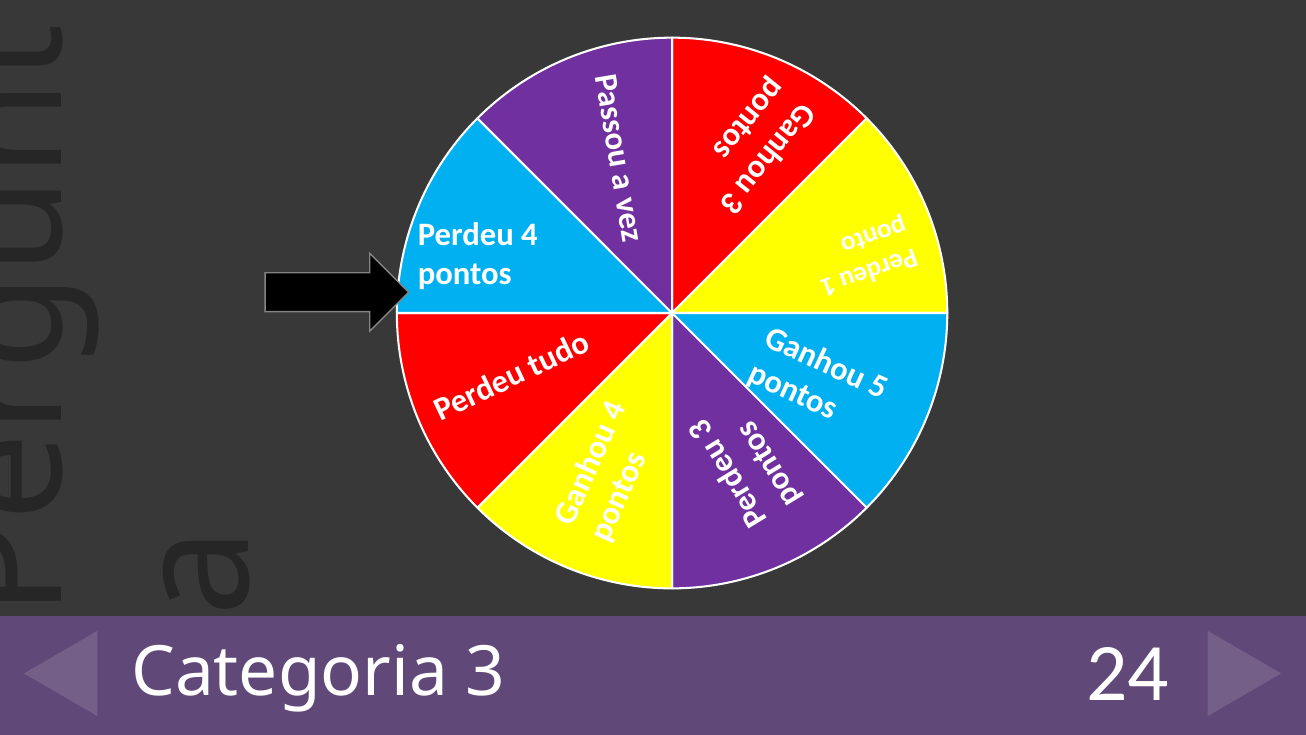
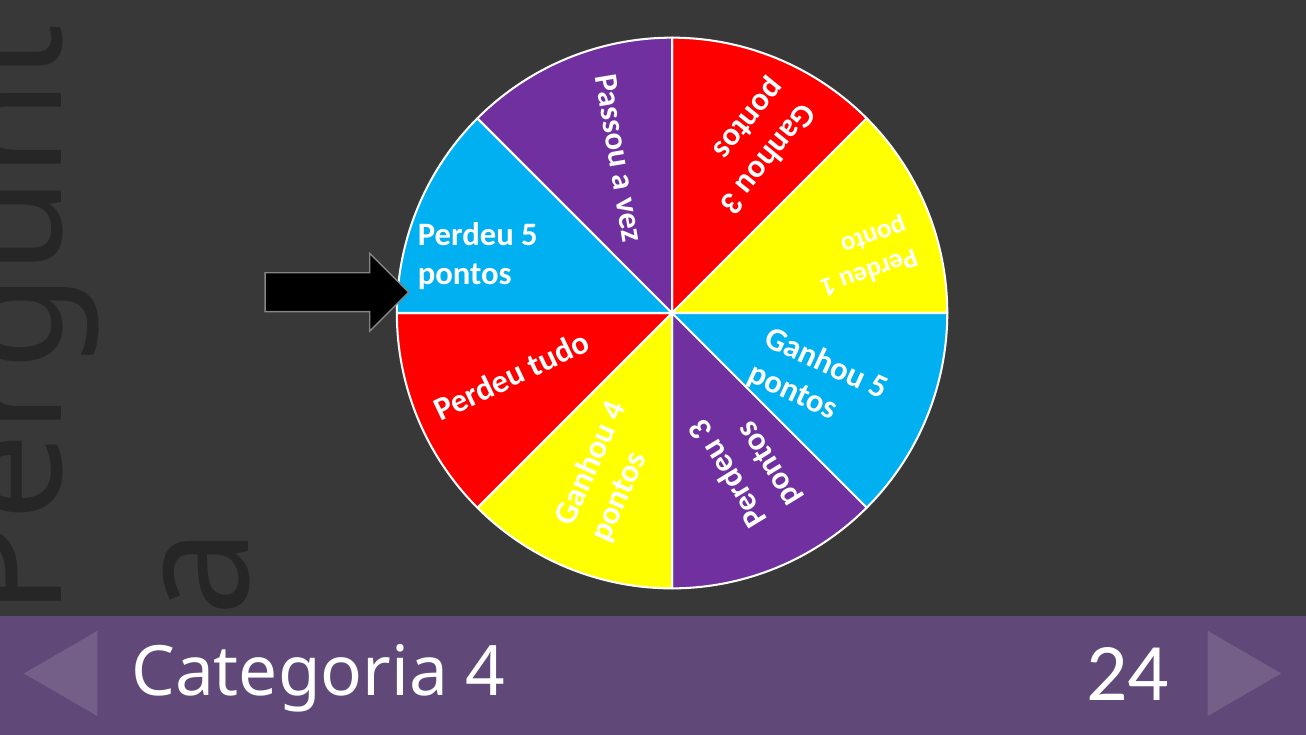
Perdeu 4: 4 -> 5
Categoria 3: 3 -> 4
